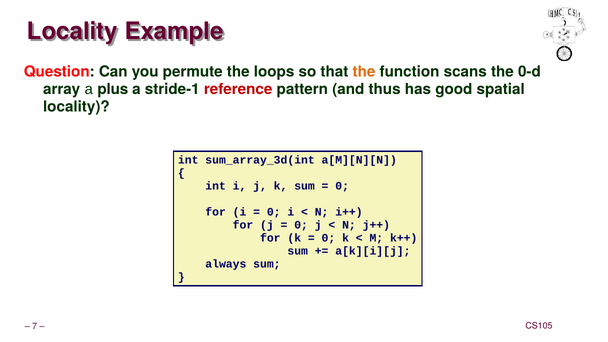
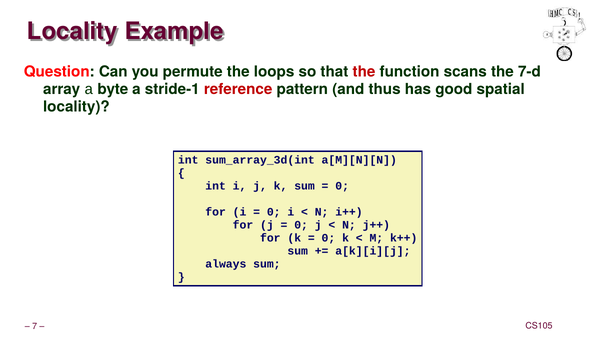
the at (364, 72) colour: orange -> red
0-d: 0-d -> 7-d
plus: plus -> byte
